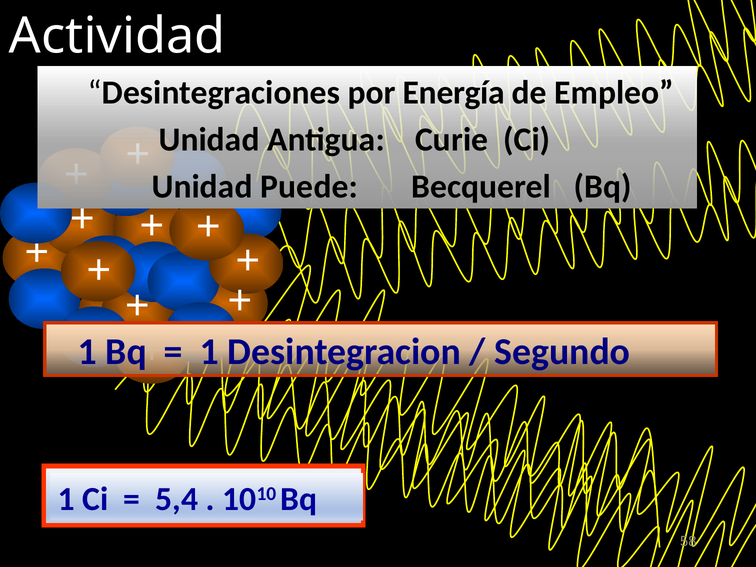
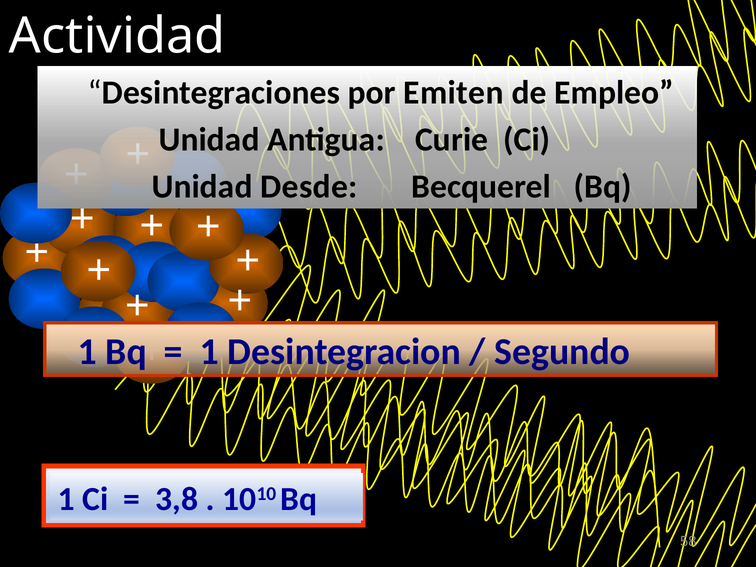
Energía: Energía -> Emiten
Puede: Puede -> Desde
5,4: 5,4 -> 3,8
